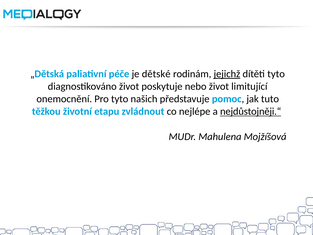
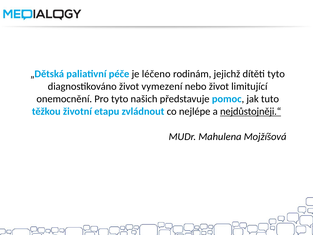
dětské: dětské -> léčeno
jejichž underline: present -> none
poskytuje: poskytuje -> vymezení
